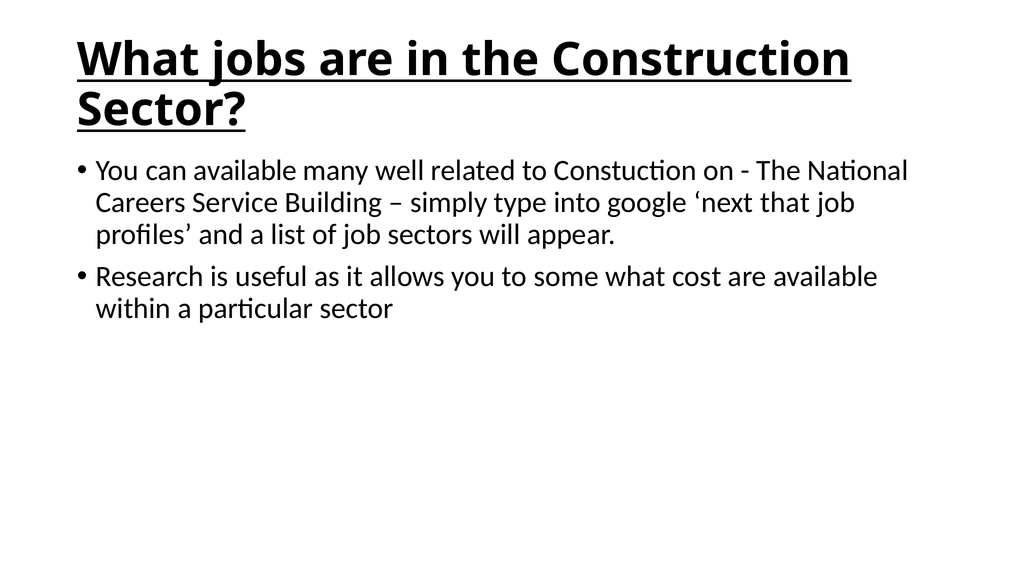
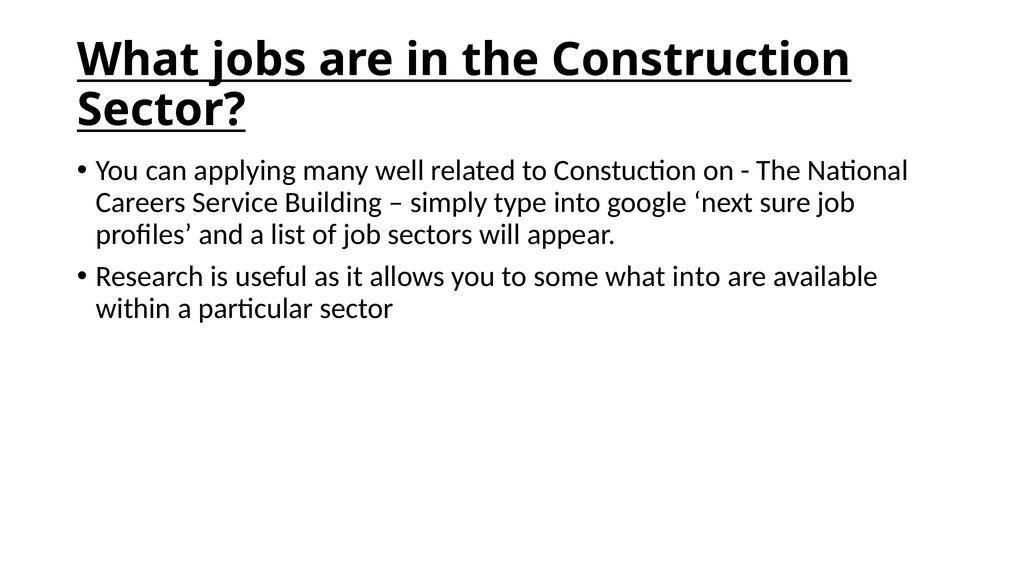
can available: available -> applying
that: that -> sure
what cost: cost -> into
